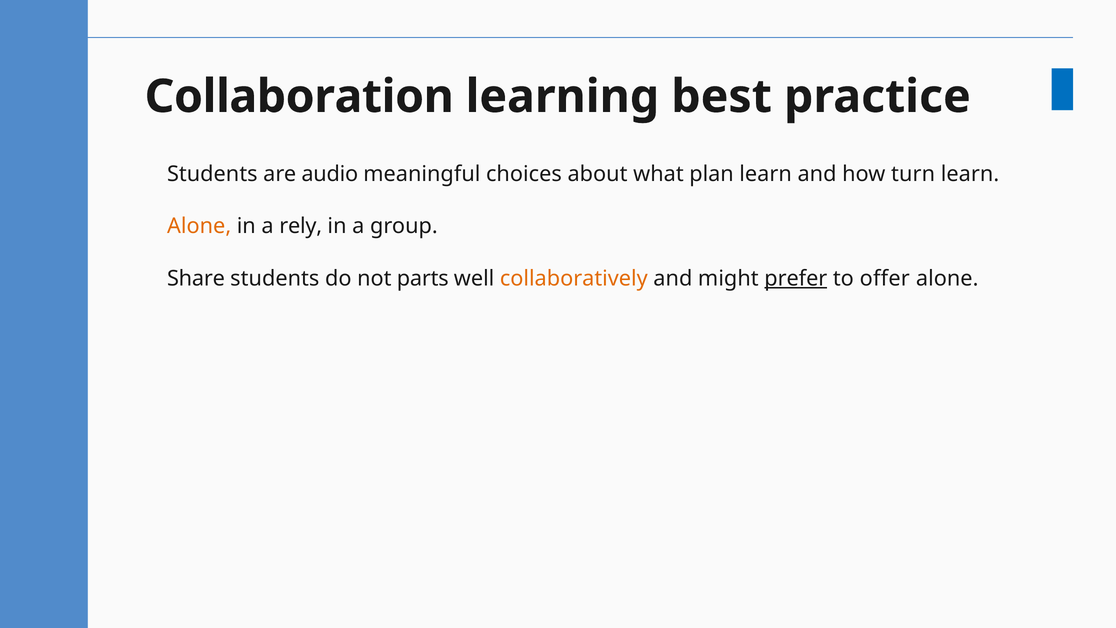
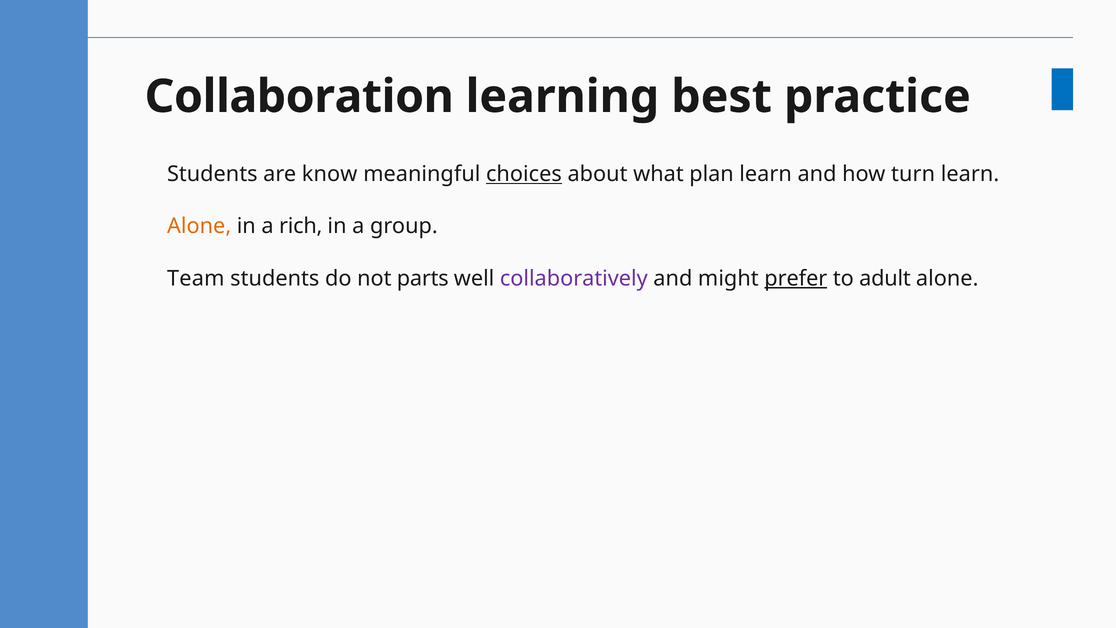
audio: audio -> know
choices underline: none -> present
rely: rely -> rich
Share: Share -> Team
collaboratively colour: orange -> purple
offer: offer -> adult
